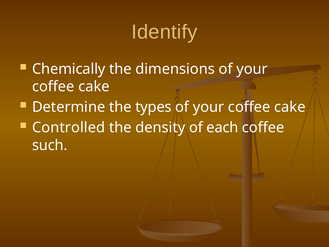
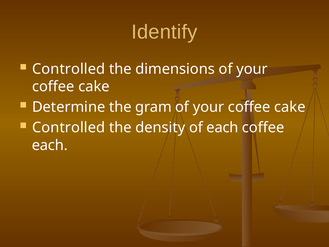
Chemically at (69, 69): Chemically -> Controlled
types: types -> gram
such at (50, 145): such -> each
